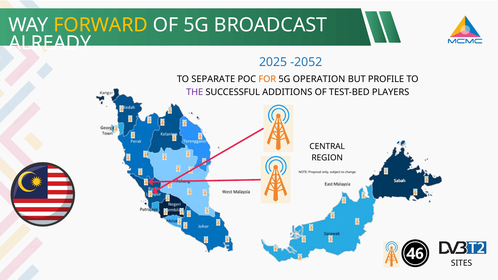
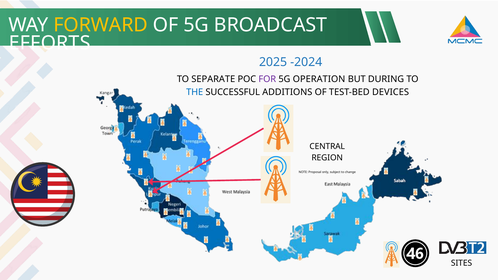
ALREADY: ALREADY -> EFFORTS
-2052: -2052 -> -2024
FOR colour: orange -> purple
PROFILE: PROFILE -> DURING
THE colour: purple -> blue
PLAYERS: PLAYERS -> DEVICES
